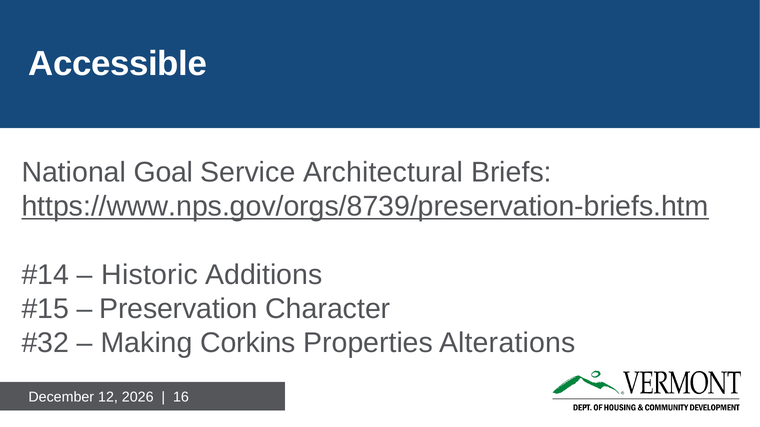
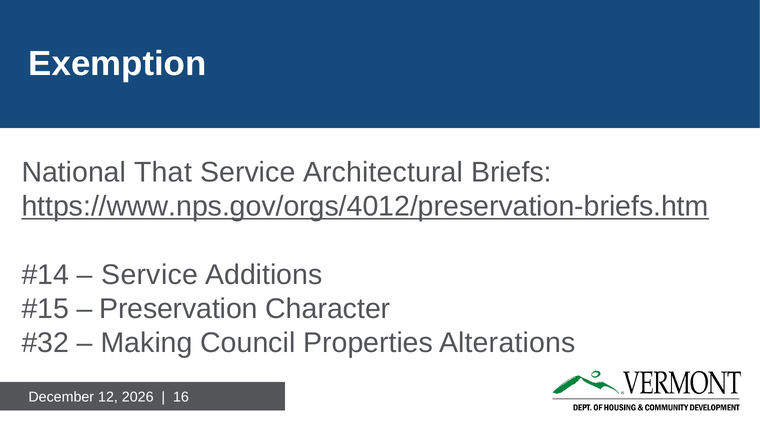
Accessible: Accessible -> Exemption
Goal: Goal -> That
https://www.nps.gov/orgs/8739/preservation-briefs.htm: https://www.nps.gov/orgs/8739/preservation-briefs.htm -> https://www.nps.gov/orgs/4012/preservation-briefs.htm
Historic at (150, 275): Historic -> Service
Corkins: Corkins -> Council
